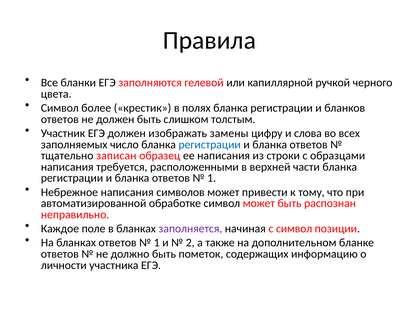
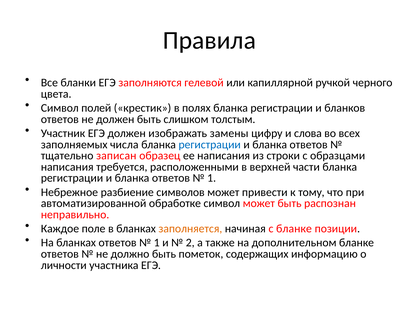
более: более -> полей
число: число -> числа
Небрежное написания: написания -> разбиение
заполняется colour: purple -> orange
с символ: символ -> бланке
